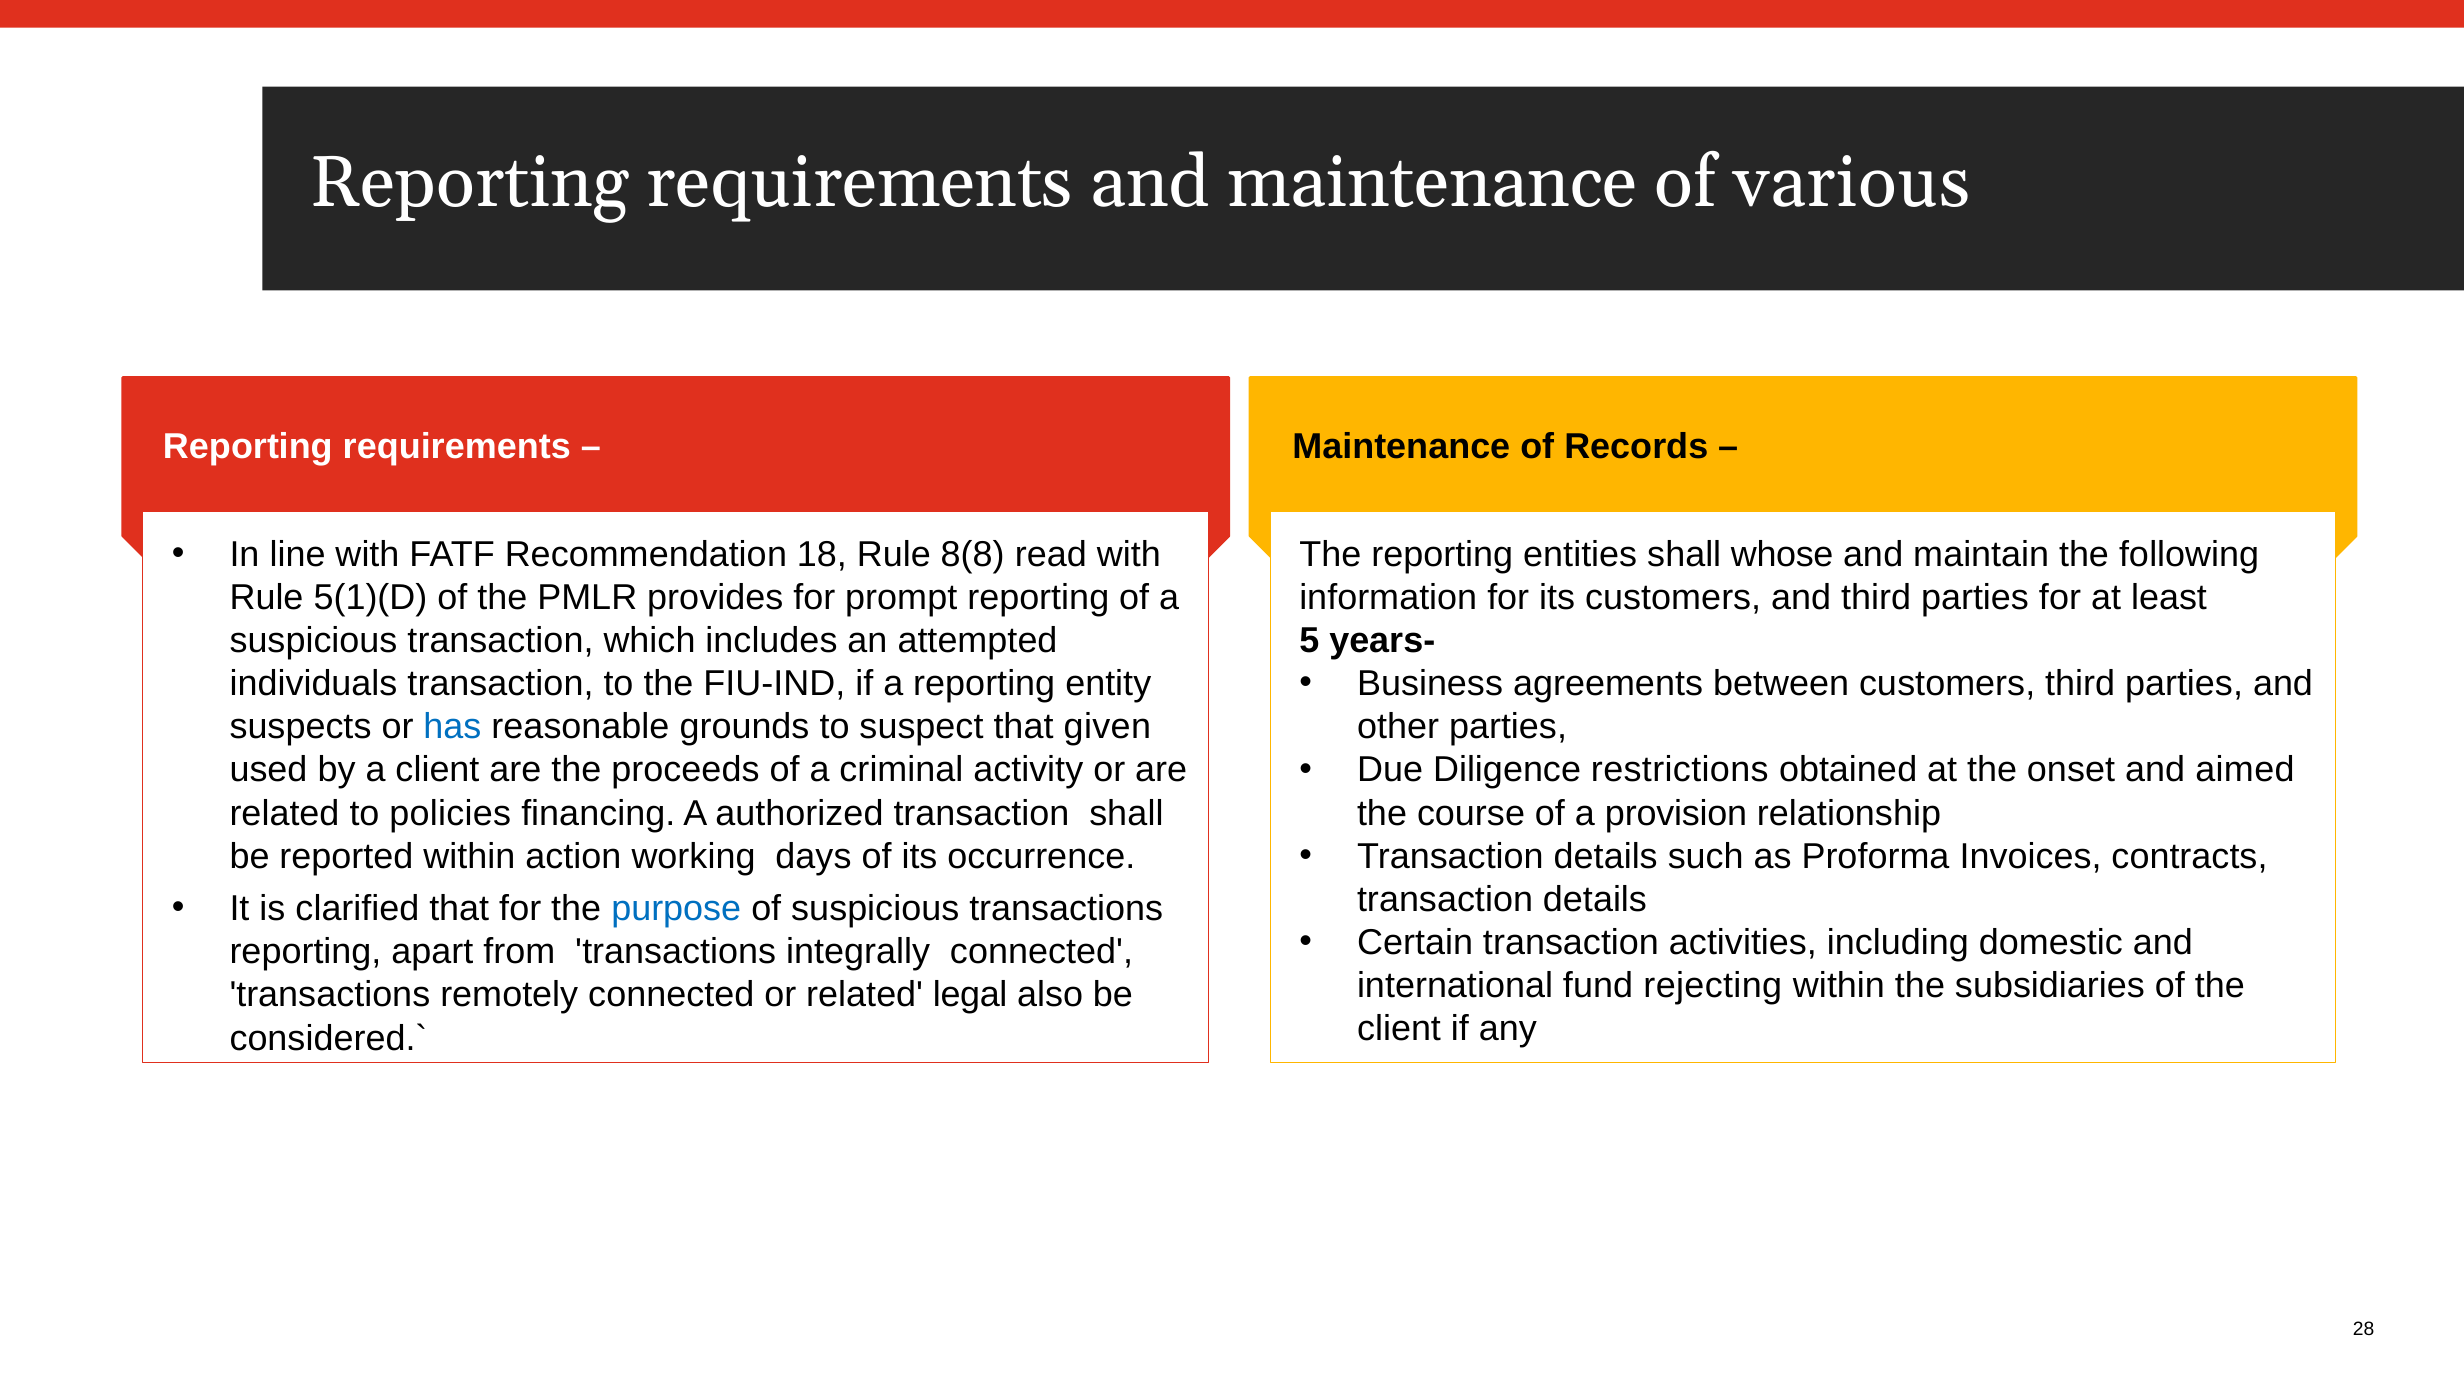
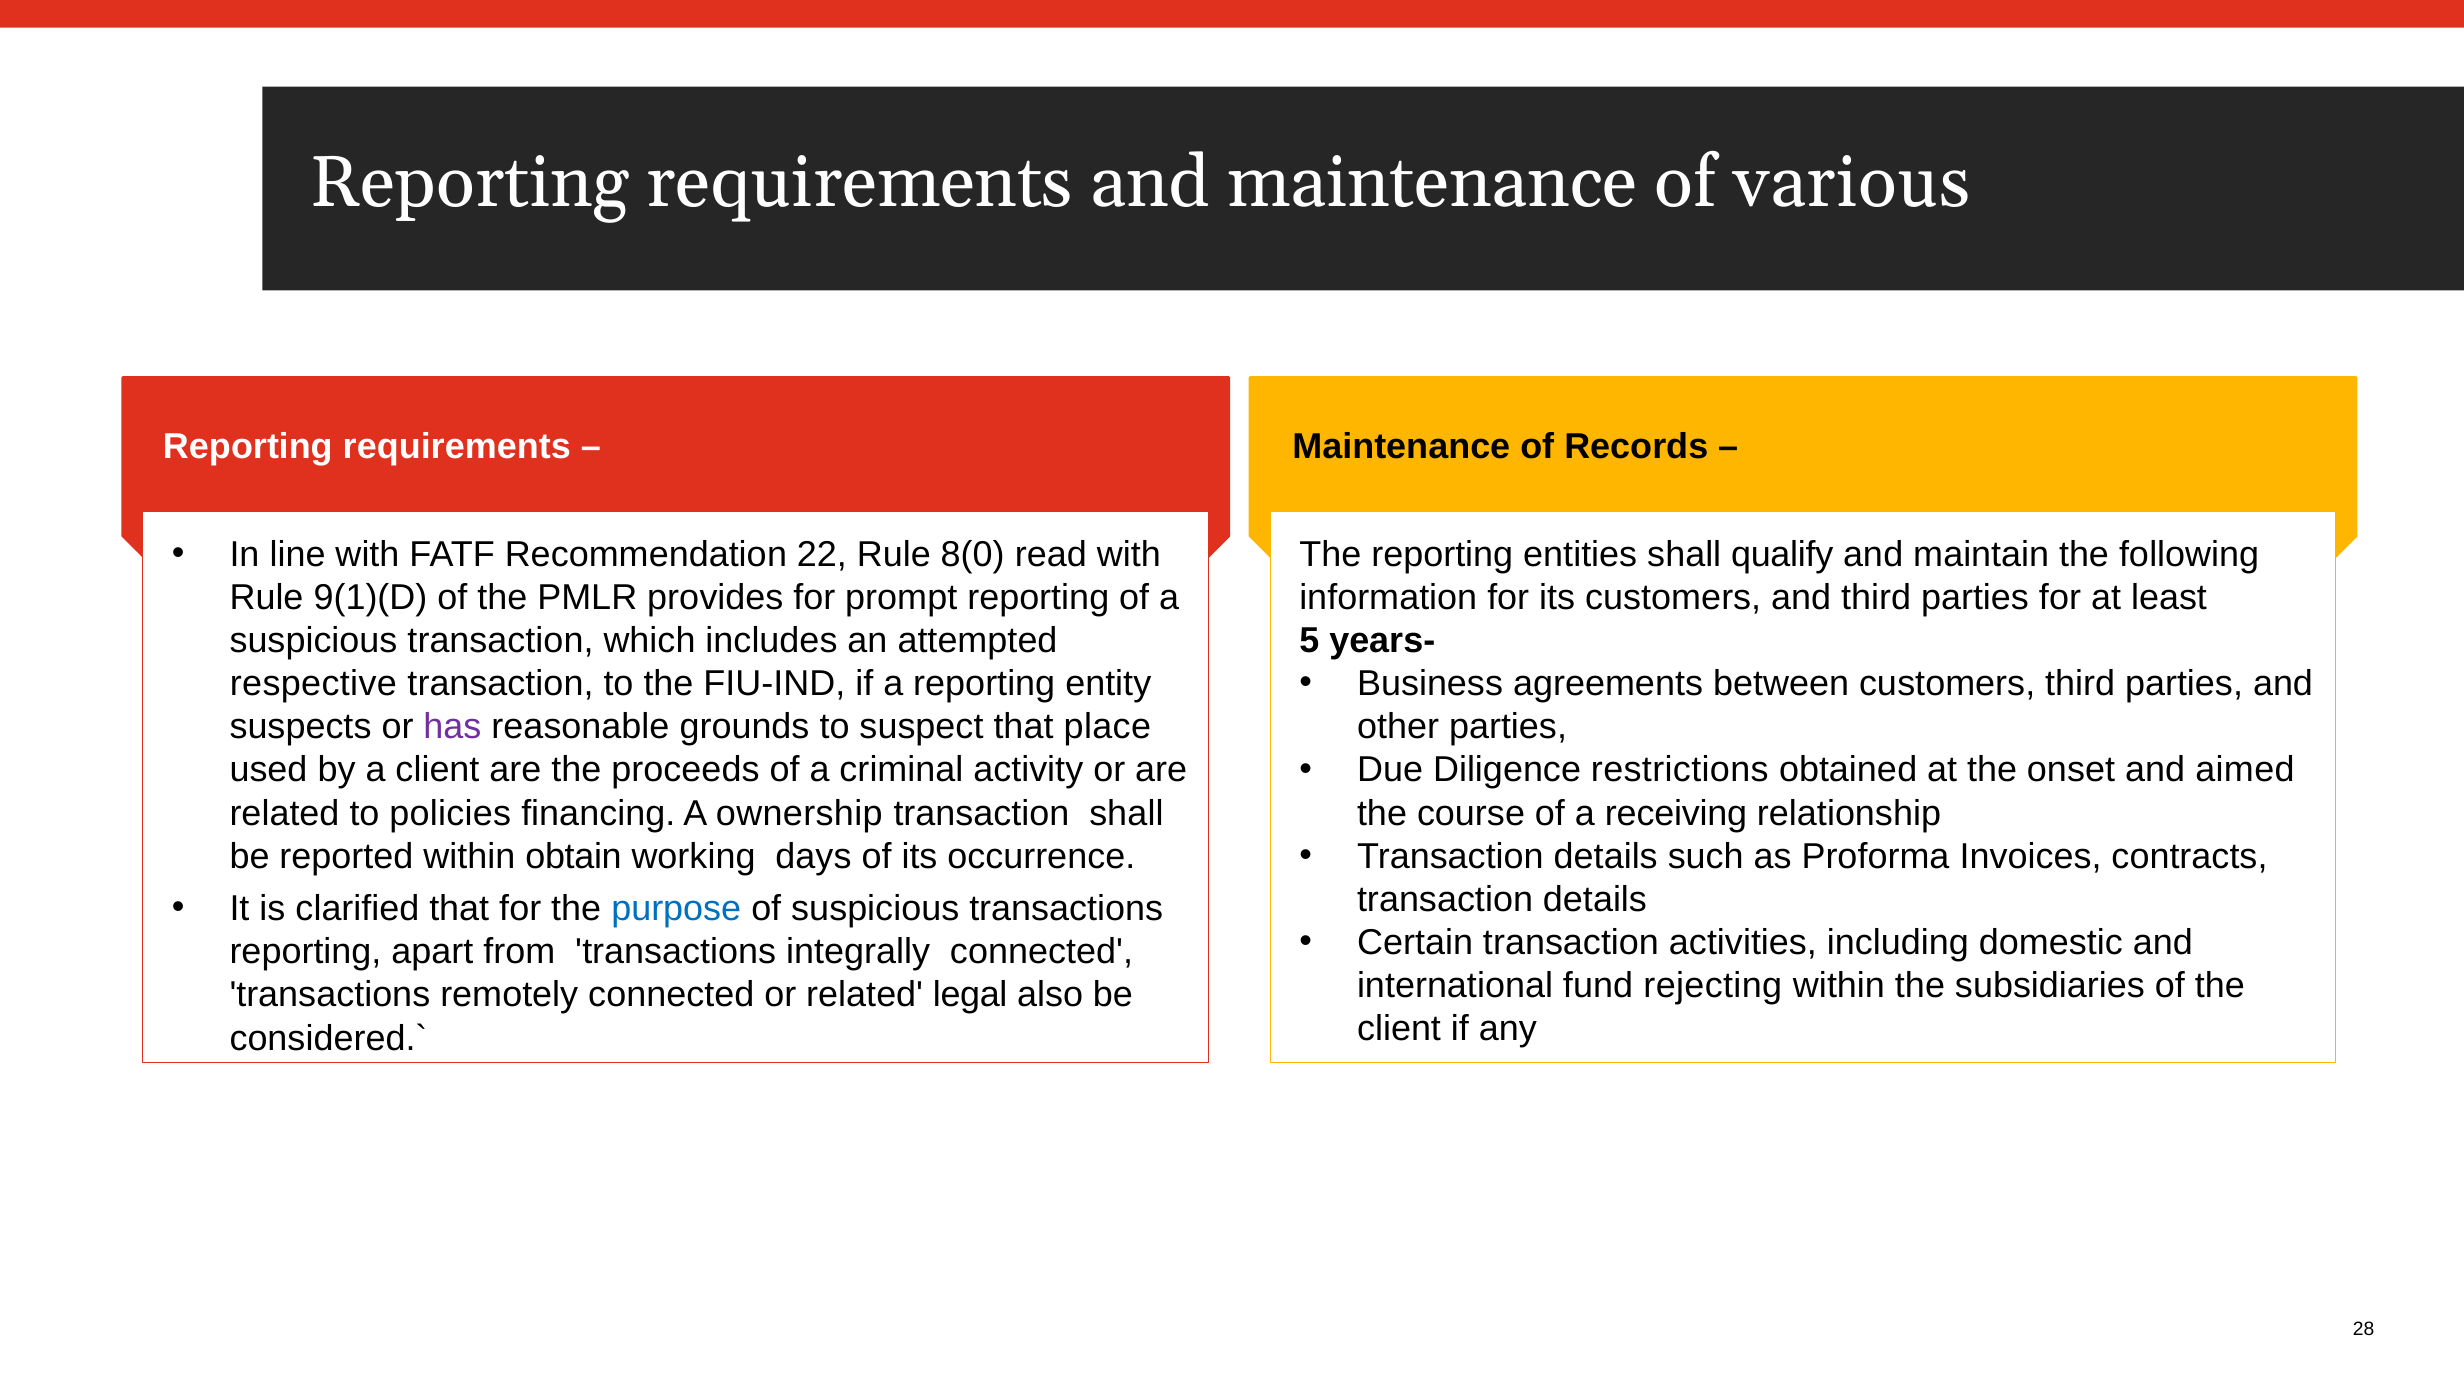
18: 18 -> 22
8(8: 8(8 -> 8(0
whose: whose -> qualify
5(1)(D: 5(1)(D -> 9(1)(D
individuals: individuals -> respective
has colour: blue -> purple
given: given -> place
authorized: authorized -> ownership
provision: provision -> receiving
action: action -> obtain
